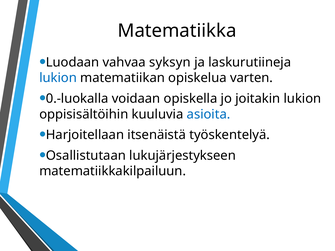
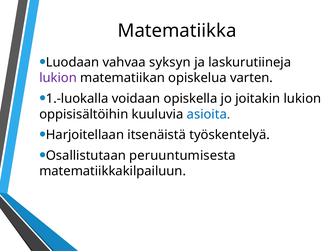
lukion at (58, 78) colour: blue -> purple
0.-luokalla: 0.-luokalla -> 1.-luokalla
lukujärjestykseen: lukujärjestykseen -> peruuntumisesta
